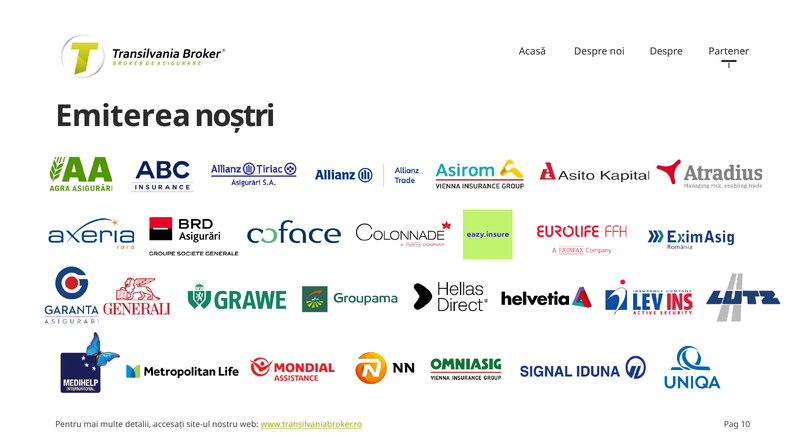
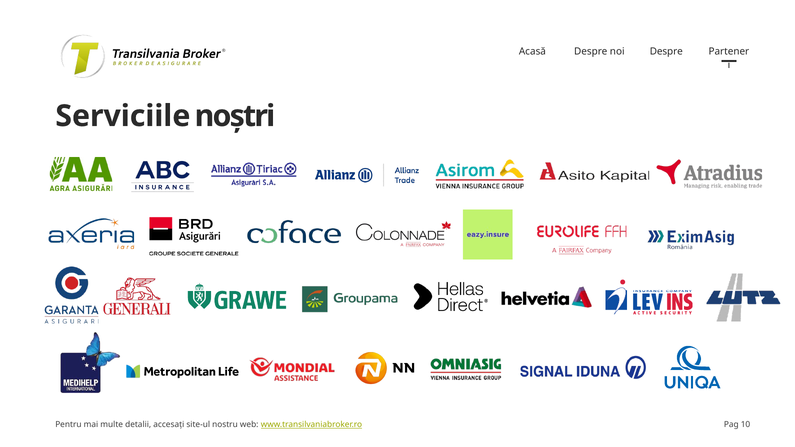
Emiterea: Emiterea -> Serviciile
